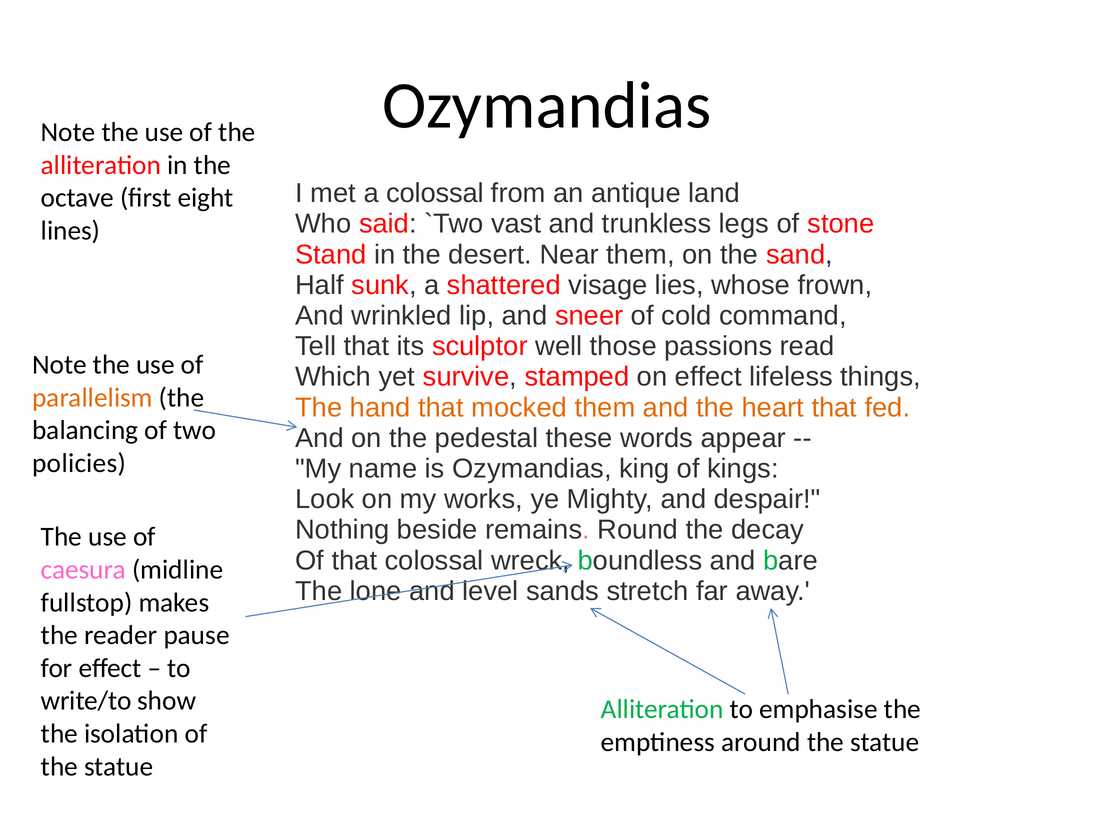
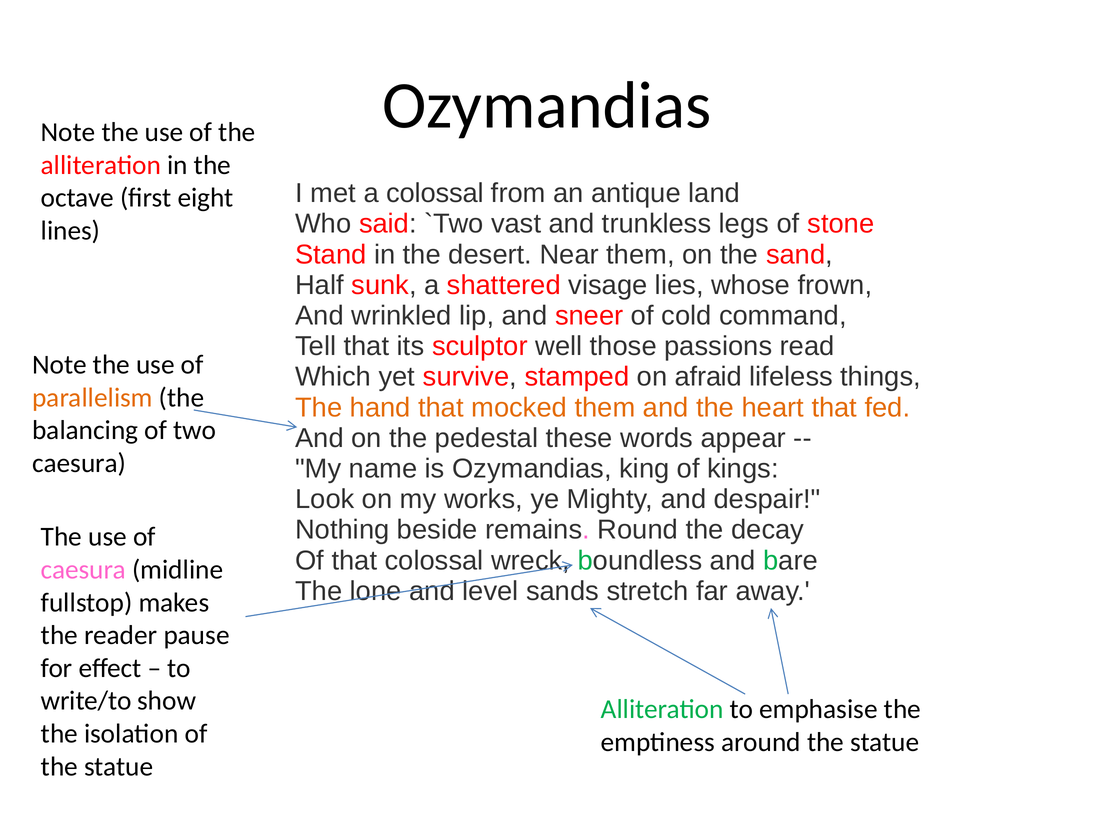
on effect: effect -> afraid
policies at (79, 463): policies -> caesura
